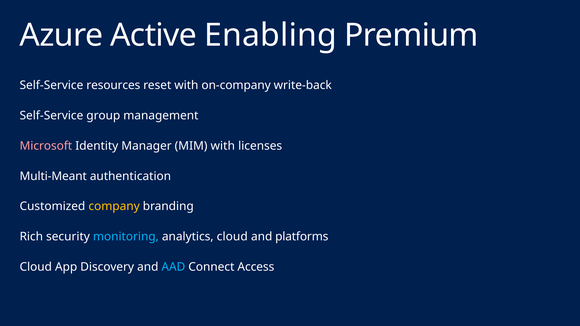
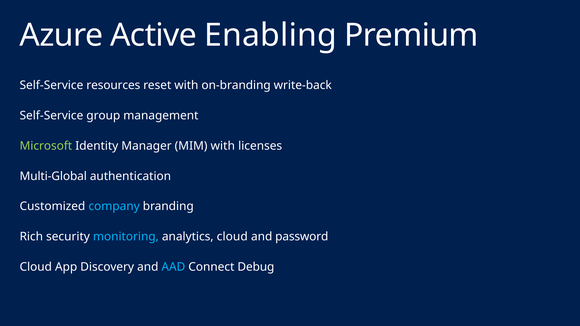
on-company: on-company -> on-branding
Microsoft colour: pink -> light green
Multi-Meant: Multi-Meant -> Multi-Global
company colour: yellow -> light blue
platforms: platforms -> password
Access: Access -> Debug
